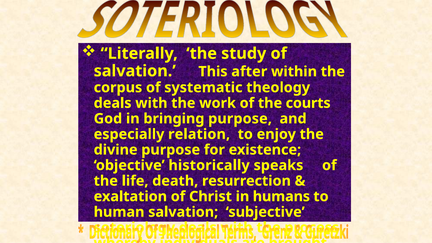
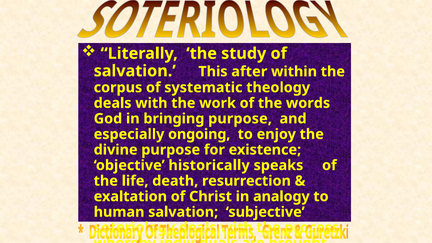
courts: courts -> words
relation: relation -> ongoing
humans: humans -> analogy
